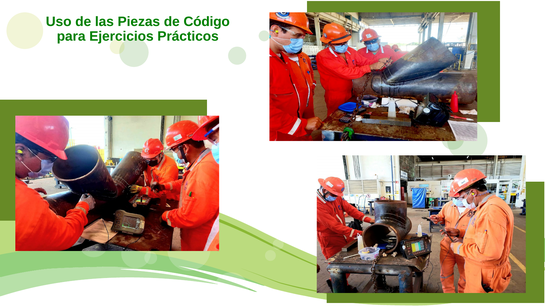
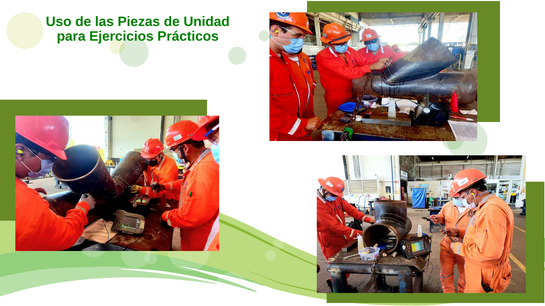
Código: Código -> Unidad
